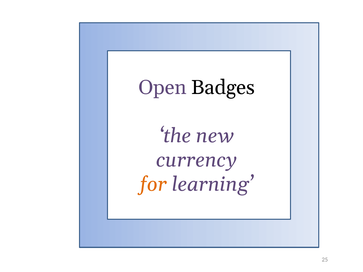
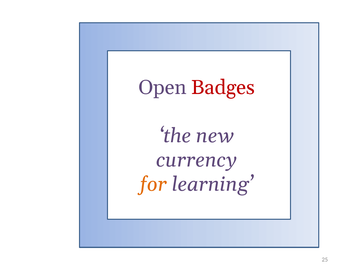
Badges colour: black -> red
